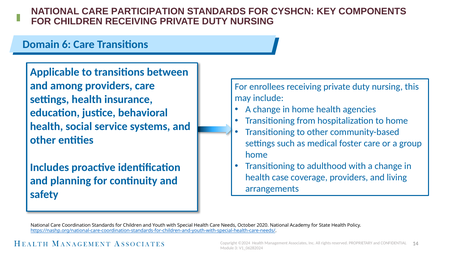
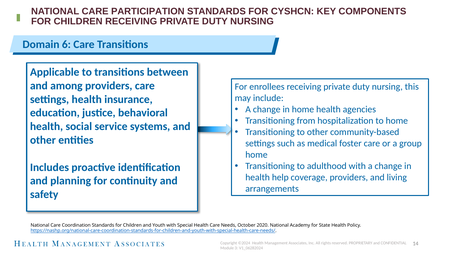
case: case -> help
